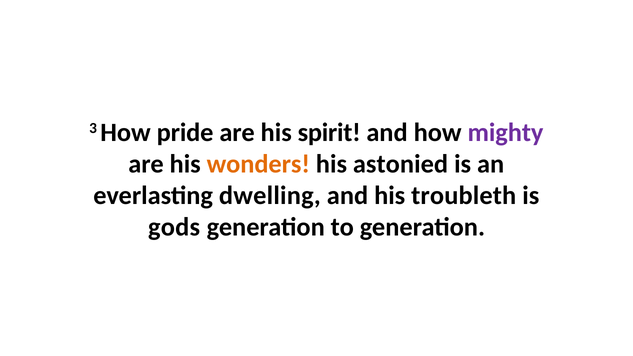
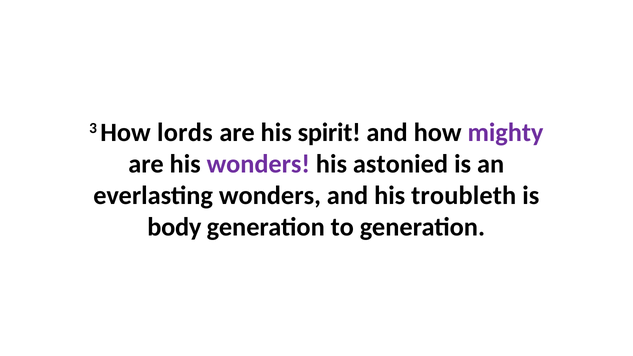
pride: pride -> lords
wonders at (258, 164) colour: orange -> purple
everlasting dwelling: dwelling -> wonders
gods: gods -> body
